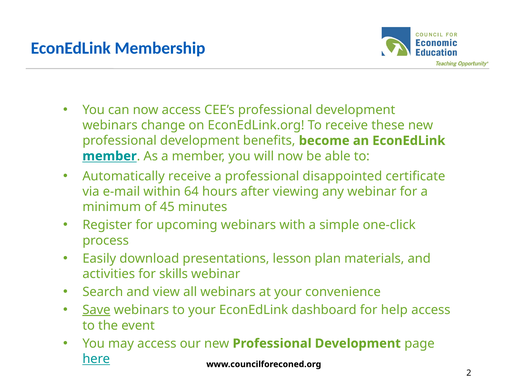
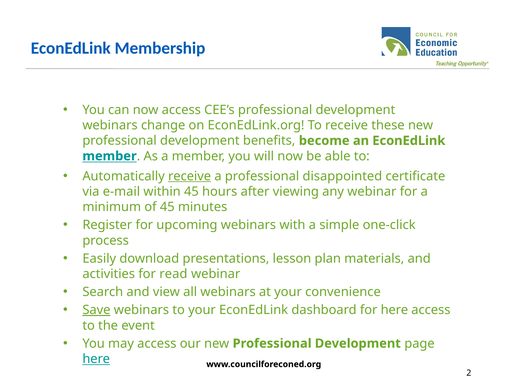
receive at (190, 176) underline: none -> present
within 64: 64 -> 45
skills: skills -> read
for help: help -> here
